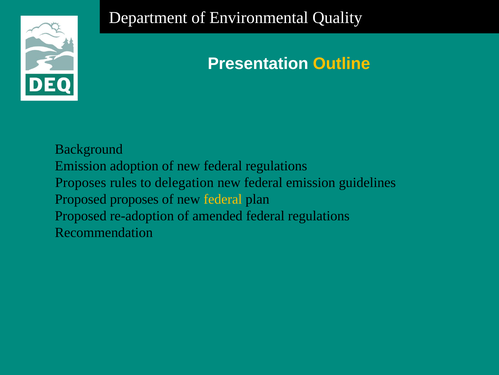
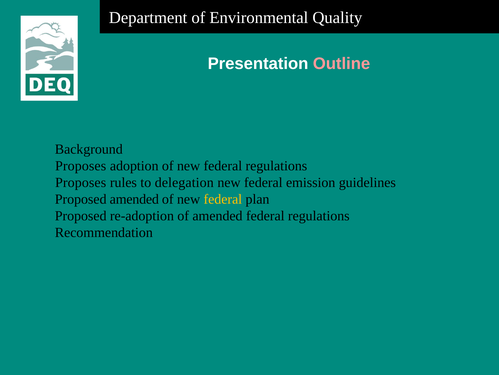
Outline colour: yellow -> pink
Emission at (81, 166): Emission -> Proposes
Proposed proposes: proposes -> amended
